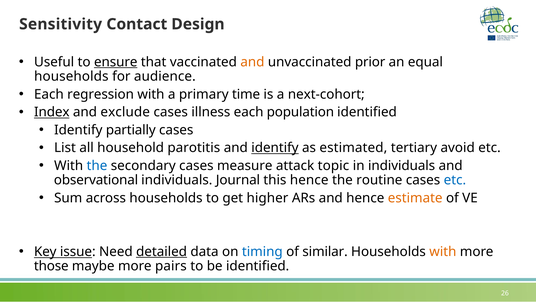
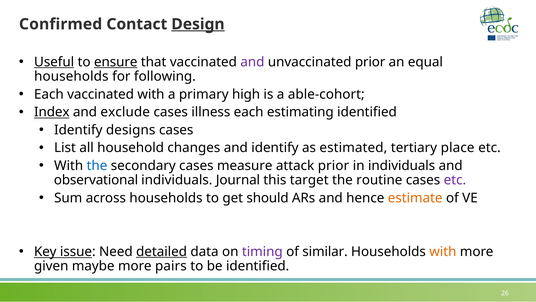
Sensitivity: Sensitivity -> Confirmed
Design underline: none -> present
Useful underline: none -> present
and at (252, 62) colour: orange -> purple
audience: audience -> following
Each regression: regression -> vaccinated
time: time -> high
next-cohort: next-cohort -> able-cohort
population: population -> estimating
partially: partially -> designs
parotitis: parotitis -> changes
identify at (275, 148) underline: present -> none
avoid: avoid -> place
attack topic: topic -> prior
this hence: hence -> target
etc at (455, 180) colour: blue -> purple
higher: higher -> should
timing colour: blue -> purple
those: those -> given
